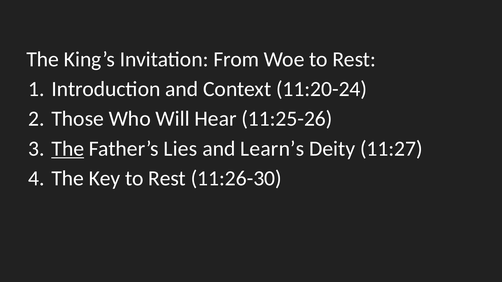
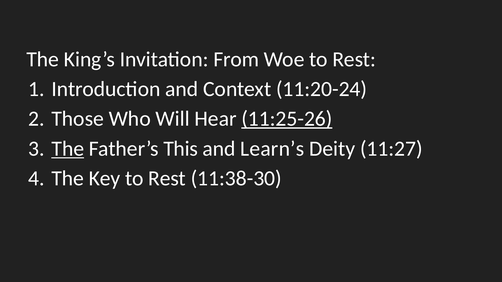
11:25-26 underline: none -> present
Lies: Lies -> This
11:26-30: 11:26-30 -> 11:38-30
